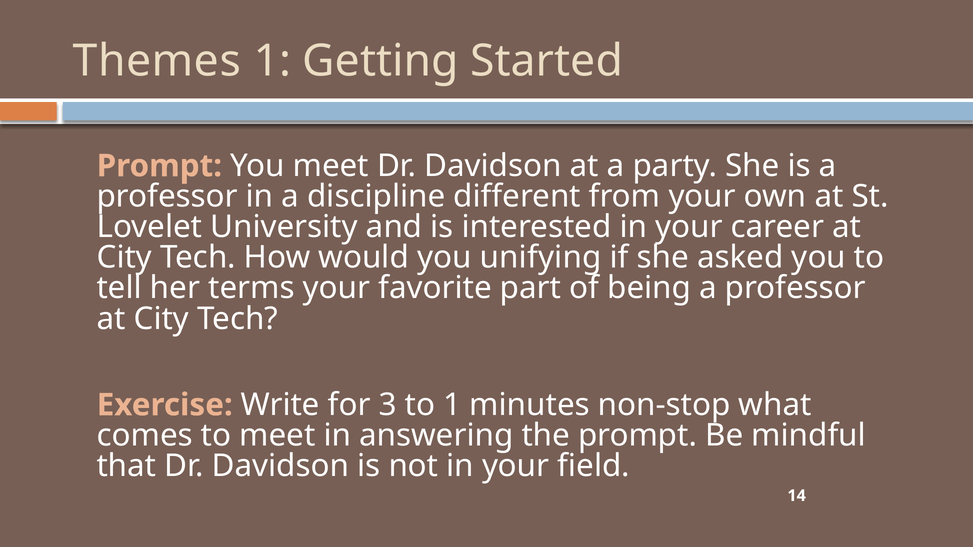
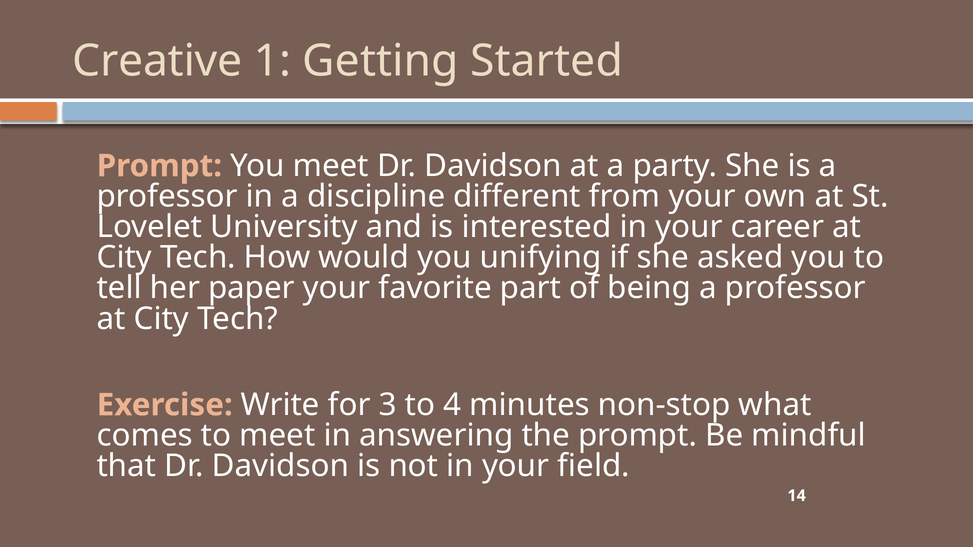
Themes: Themes -> Creative
terms: terms -> paper
to 1: 1 -> 4
